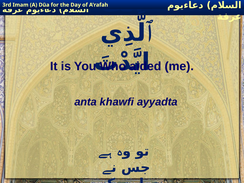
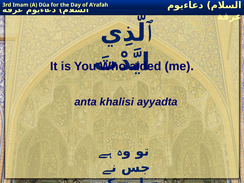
khawfi: khawfi -> khalisi
